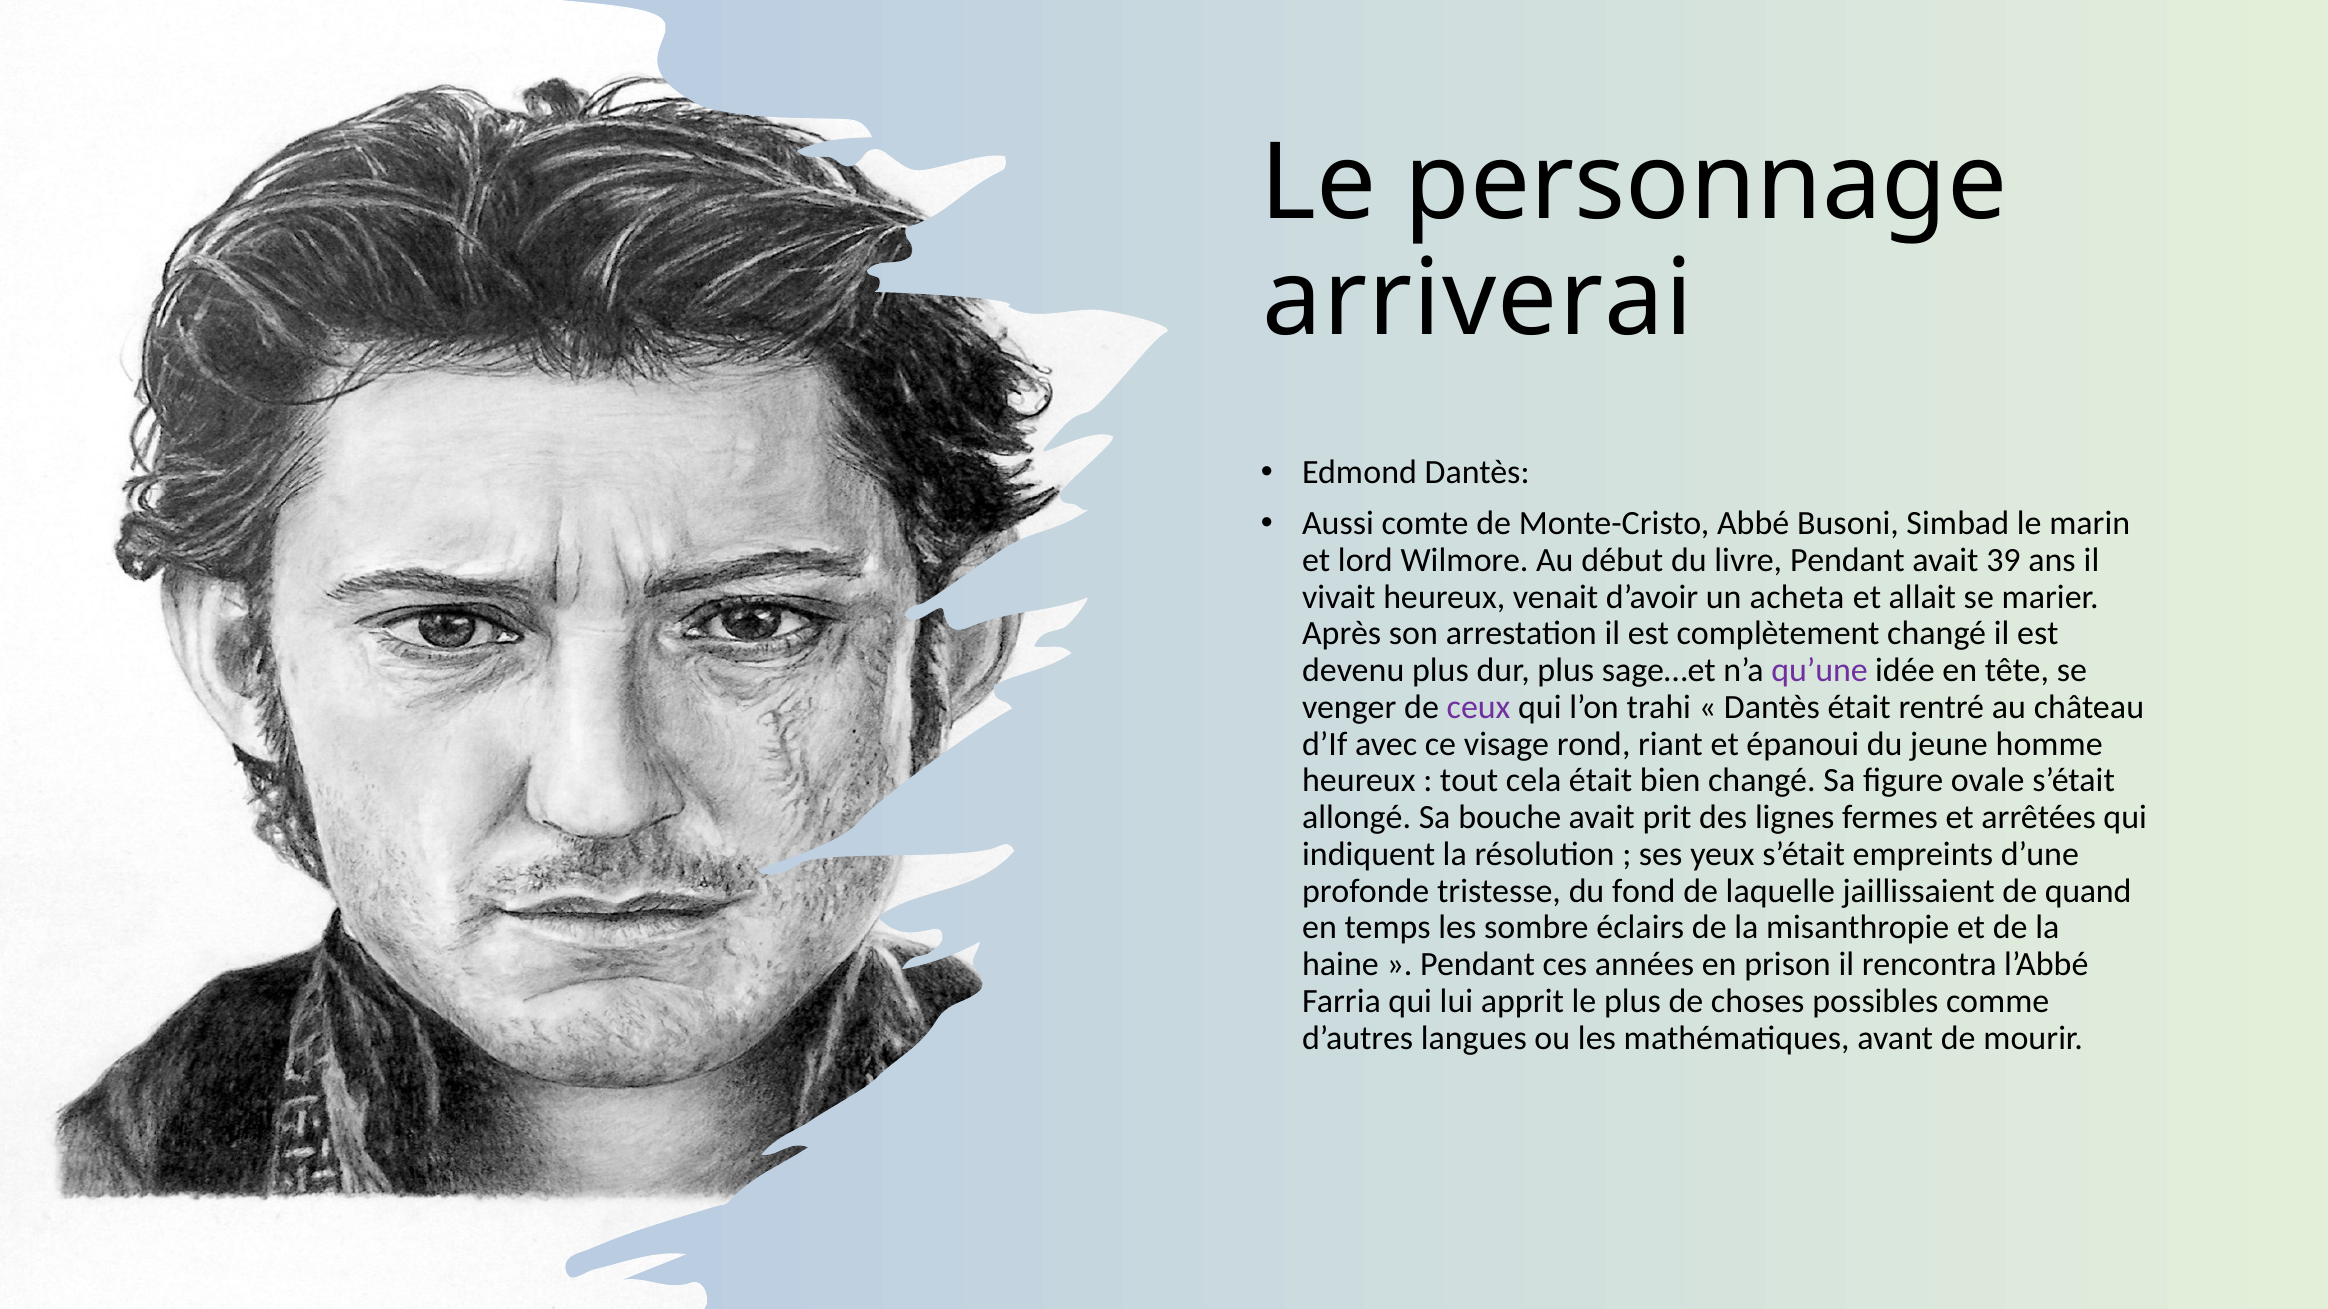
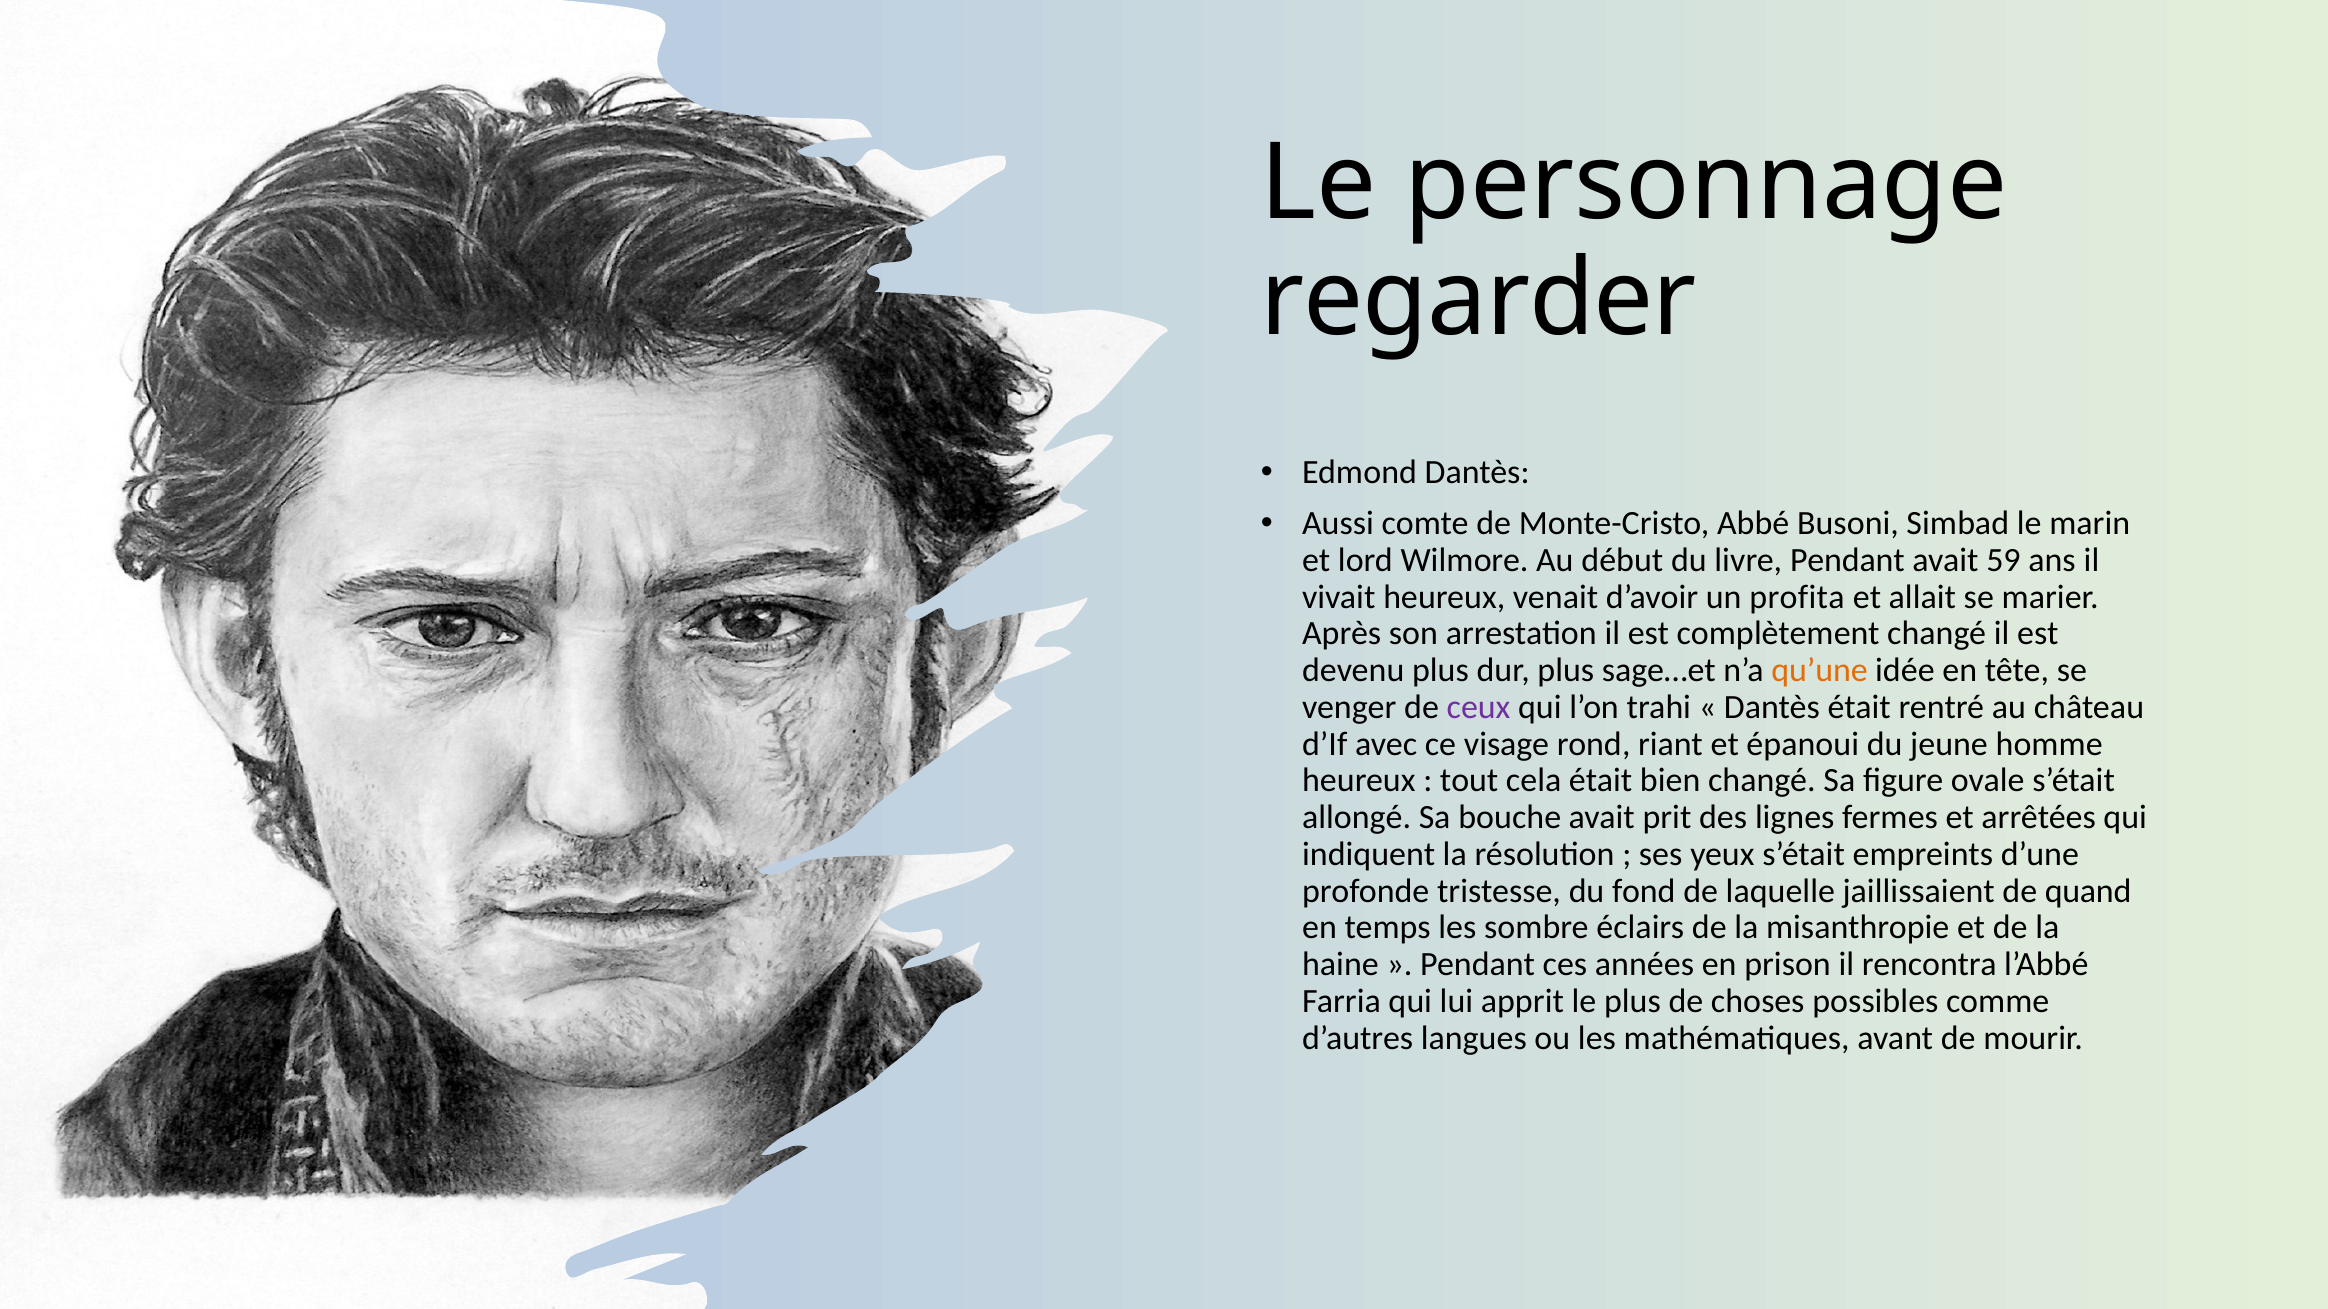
arriverai: arriverai -> regarder
39: 39 -> 59
acheta: acheta -> profita
qu’une colour: purple -> orange
